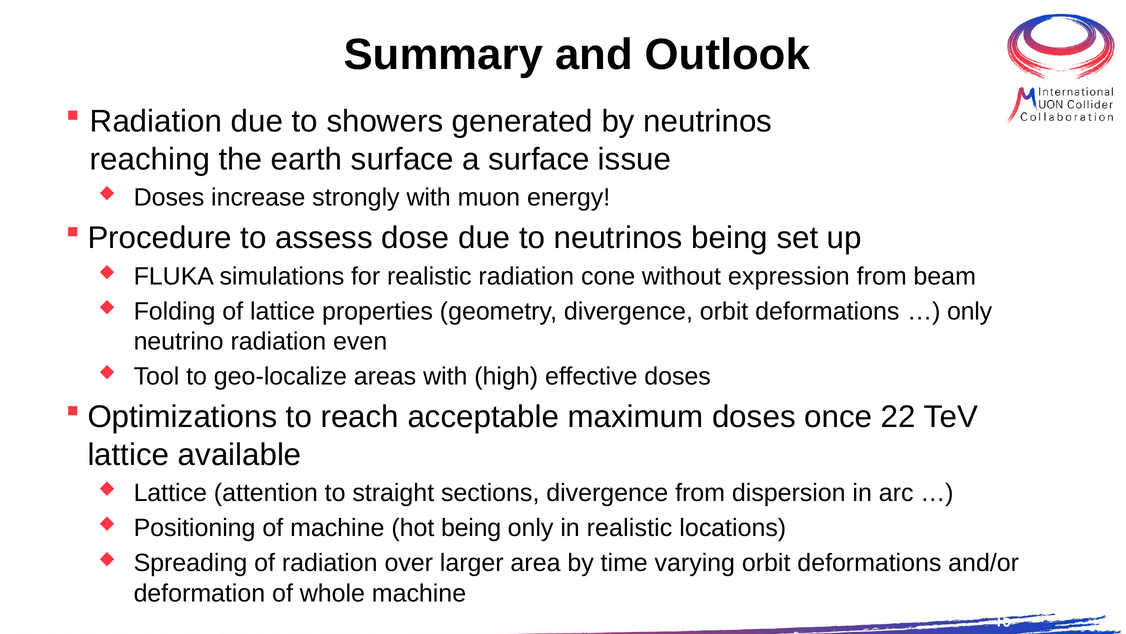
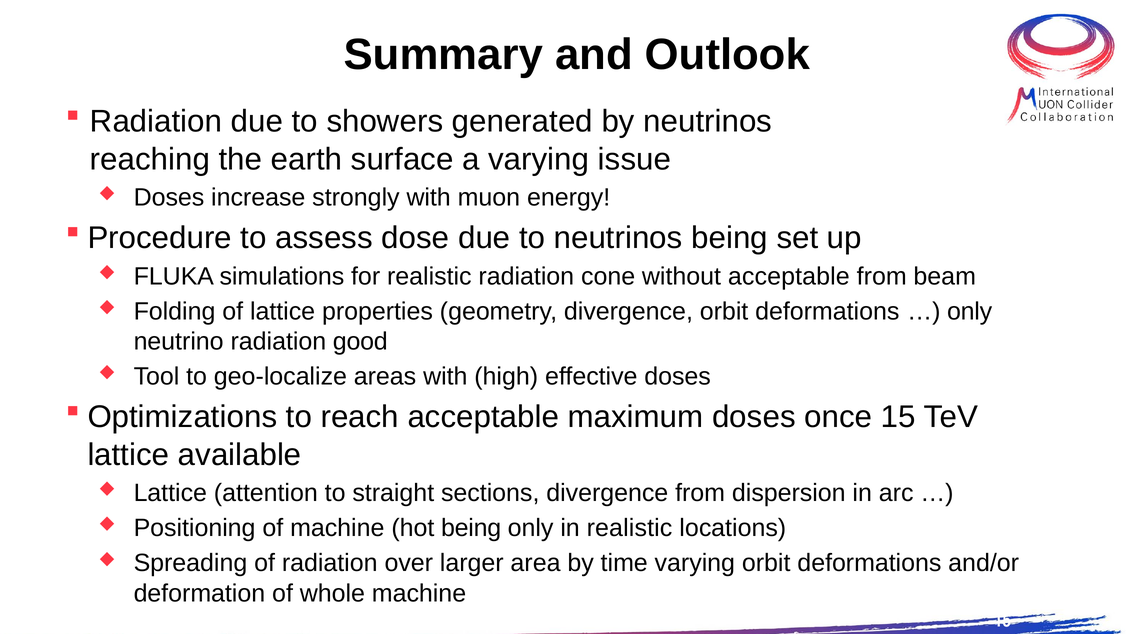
a surface: surface -> varying
without expression: expression -> acceptable
even: even -> good
once 22: 22 -> 15
